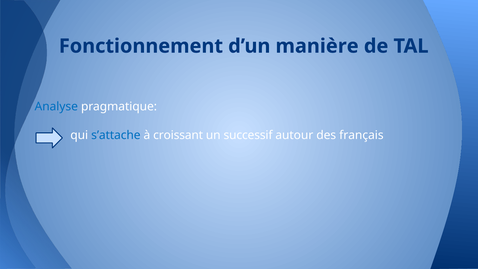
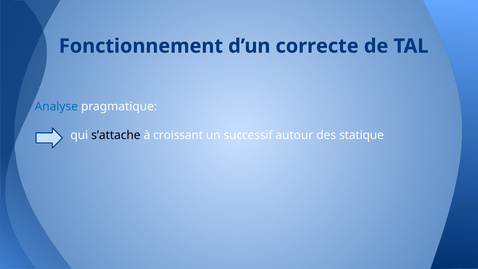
manière: manière -> correcte
s’attache colour: blue -> black
français: français -> statique
